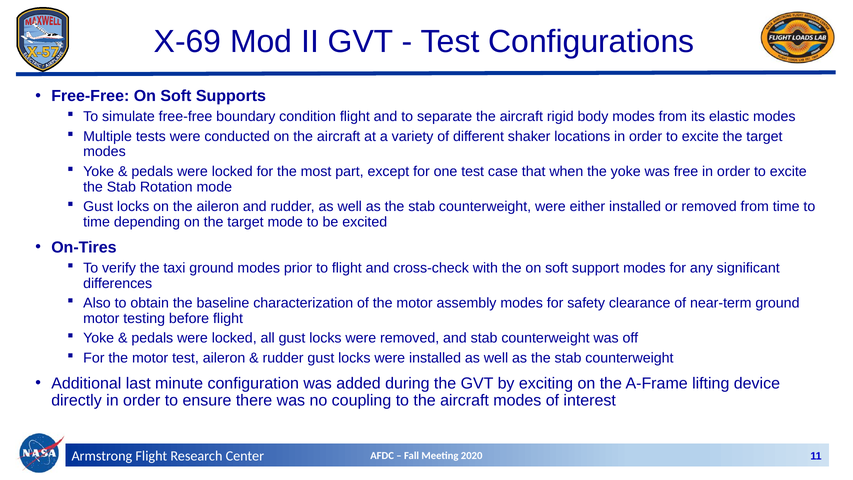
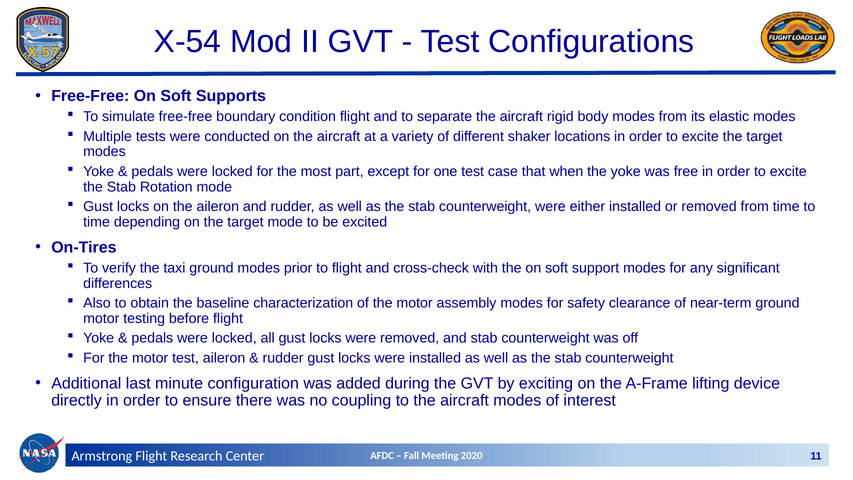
X-69: X-69 -> X-54
